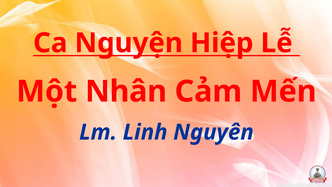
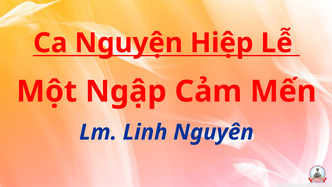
Nhân: Nhân -> Ngập
